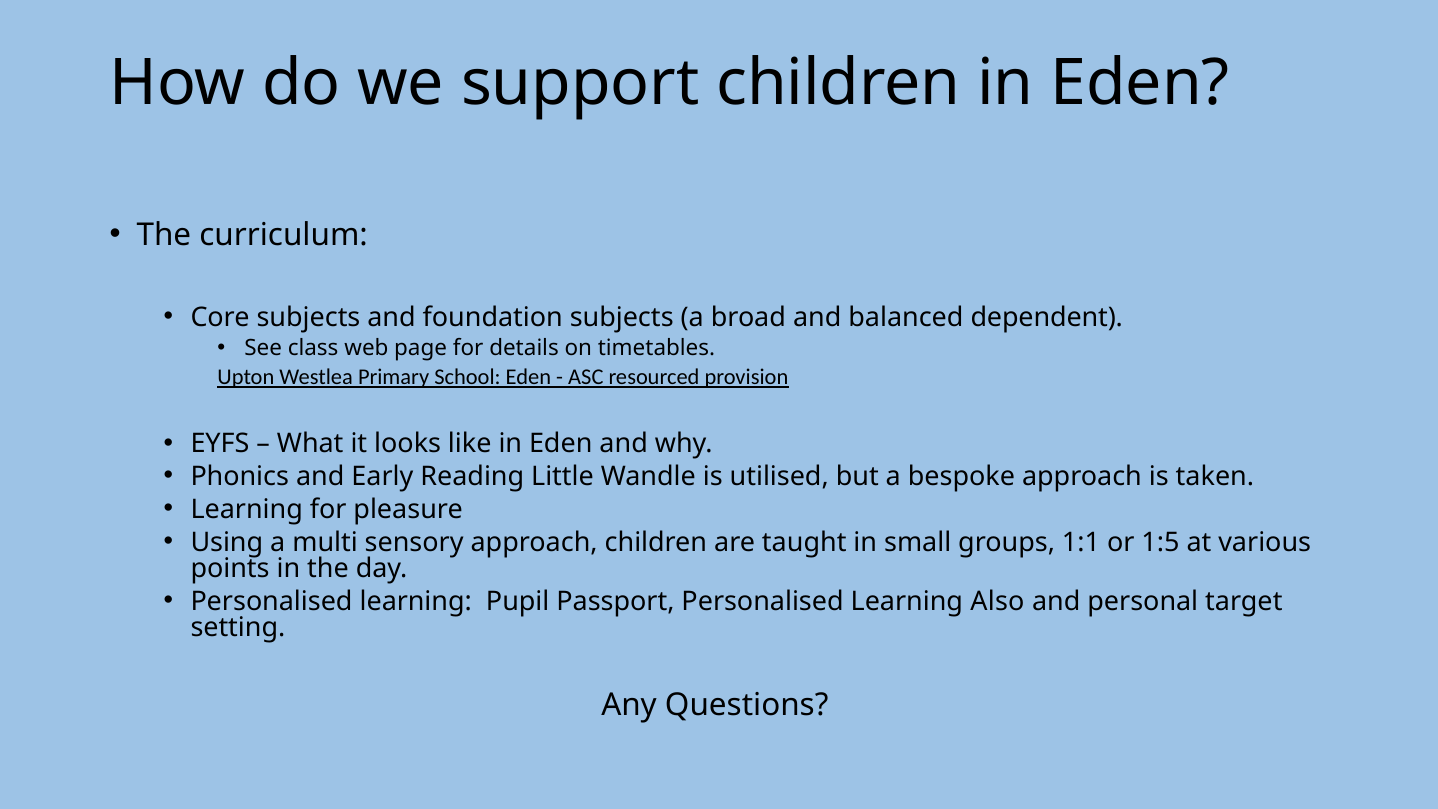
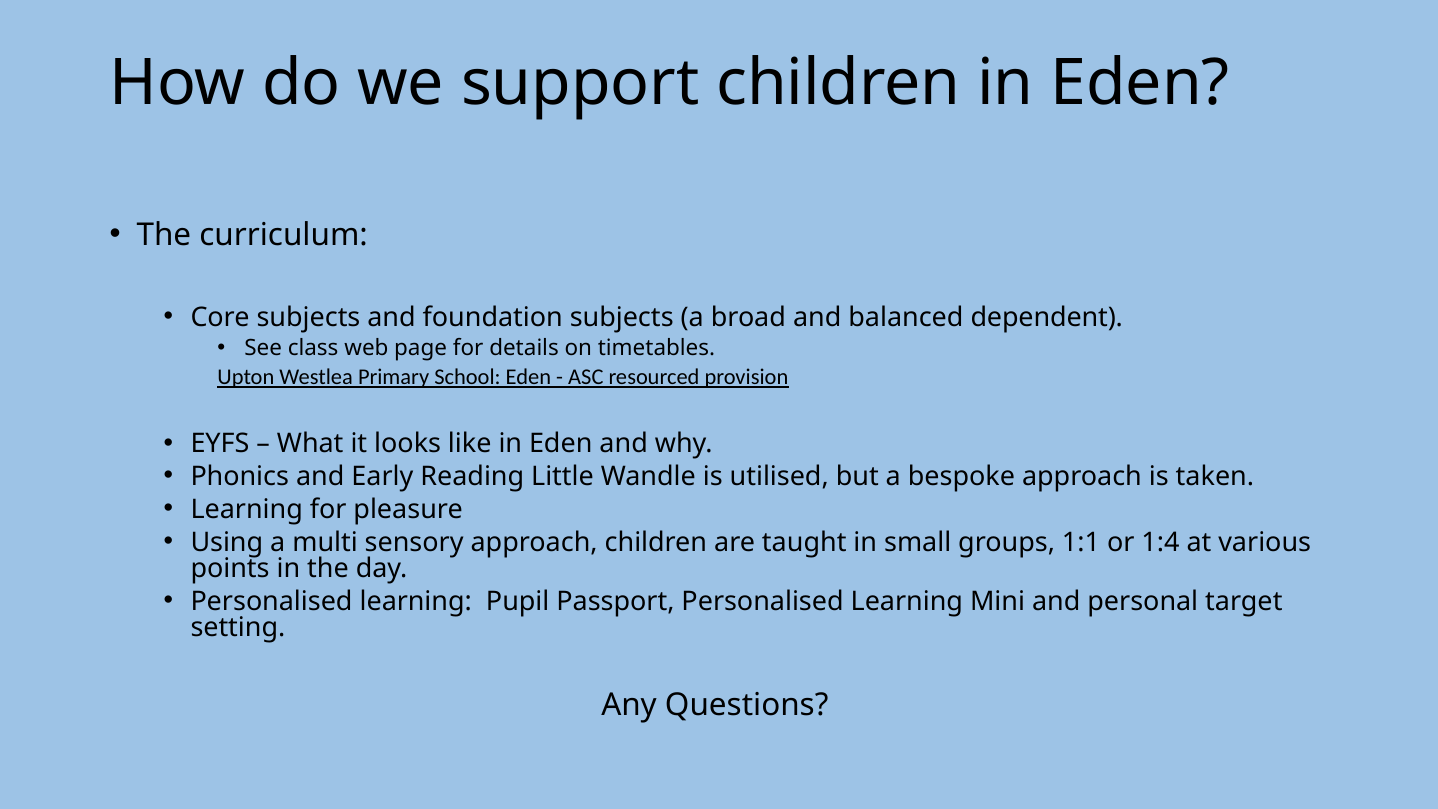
1:5: 1:5 -> 1:4
Also: Also -> Mini
